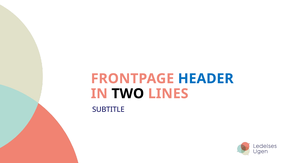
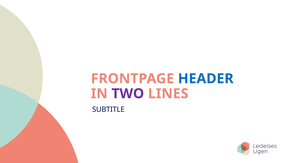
TWO colour: black -> purple
